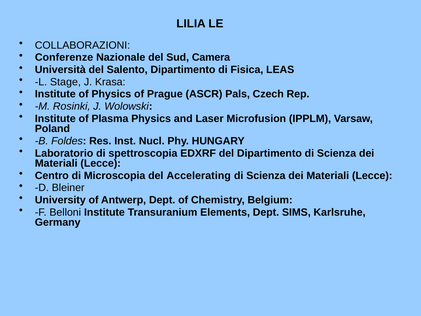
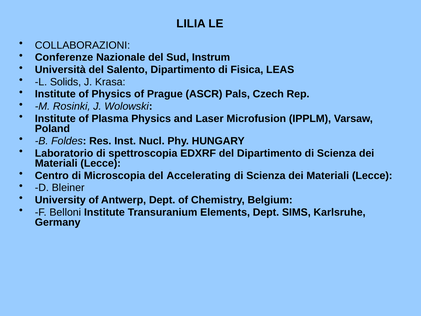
Camera: Camera -> Instrum
Stage: Stage -> Solids
